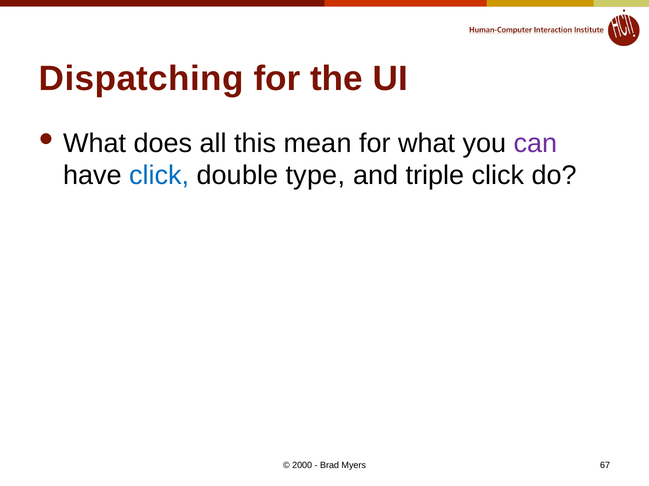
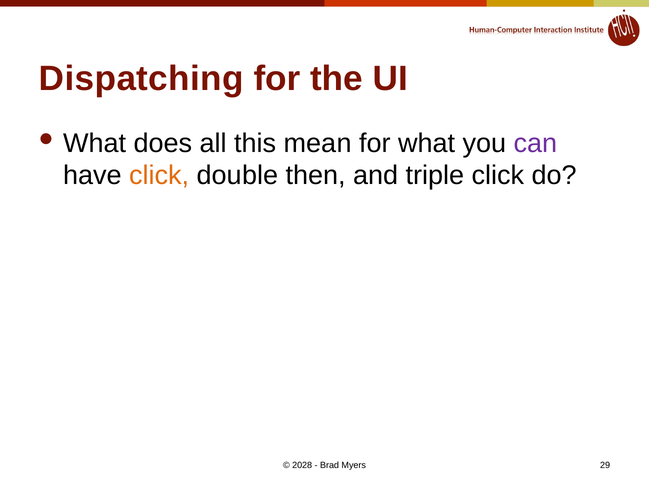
click at (159, 176) colour: blue -> orange
type: type -> then
2000: 2000 -> 2028
67: 67 -> 29
